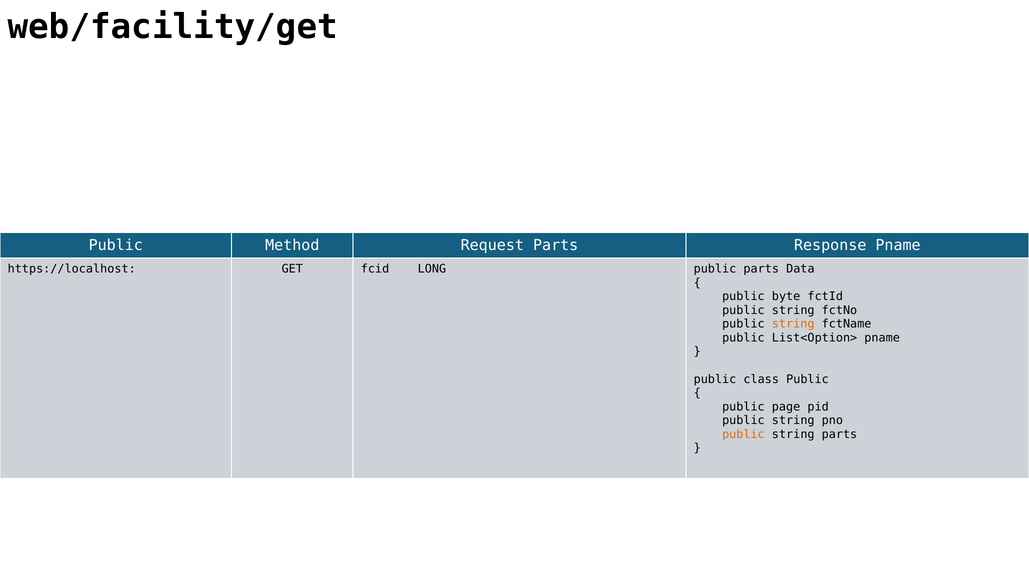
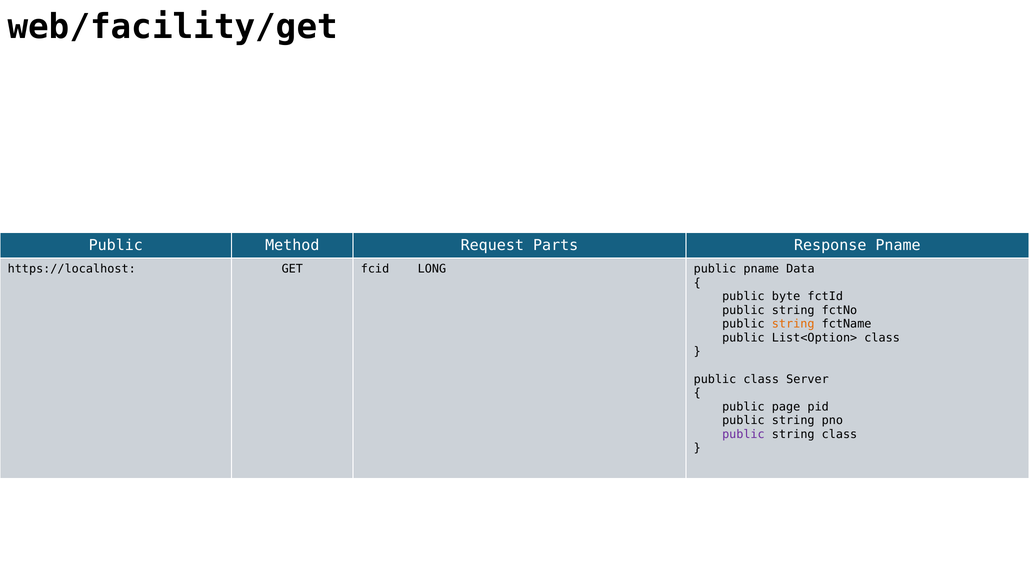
public parts: parts -> pname
List<Option> pname: pname -> class
class Public: Public -> Server
public at (743, 434) colour: orange -> purple
string parts: parts -> class
